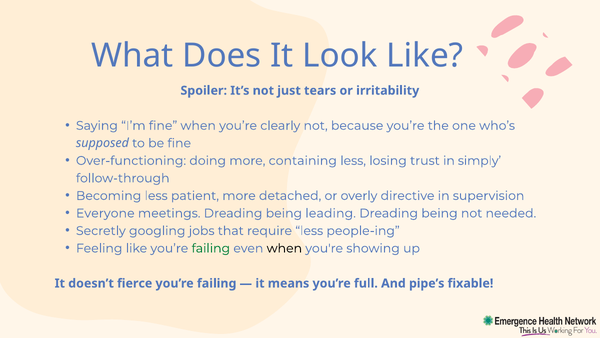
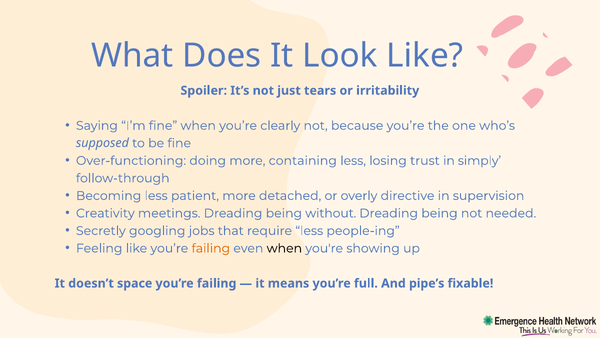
Everyone: Everyone -> Creativity
leading: leading -> without
failing at (211, 248) colour: green -> orange
fierce: fierce -> space
